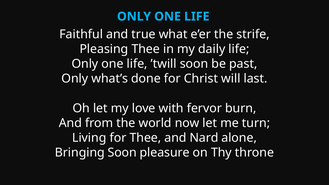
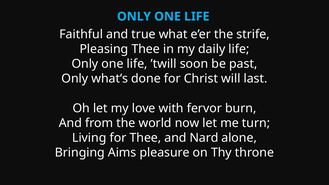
Bringing Soon: Soon -> Aims
